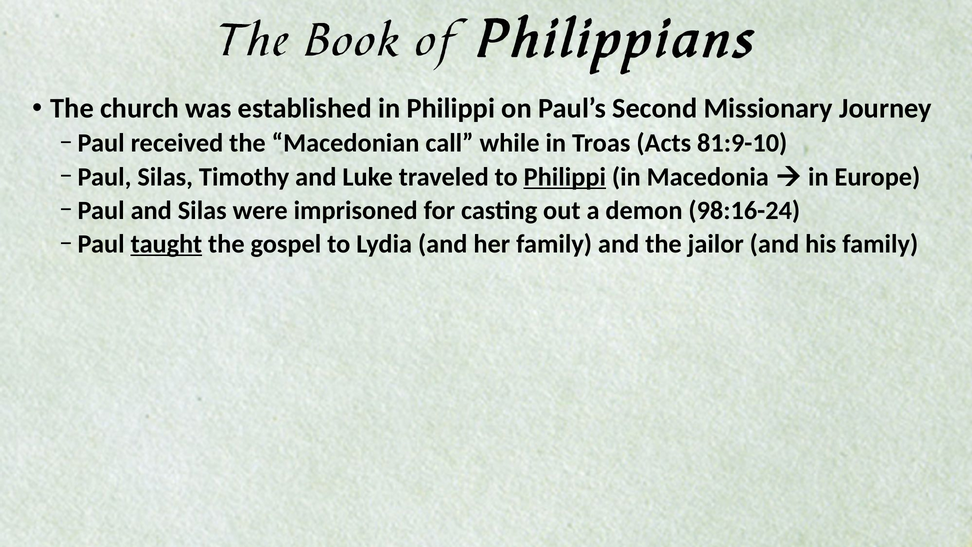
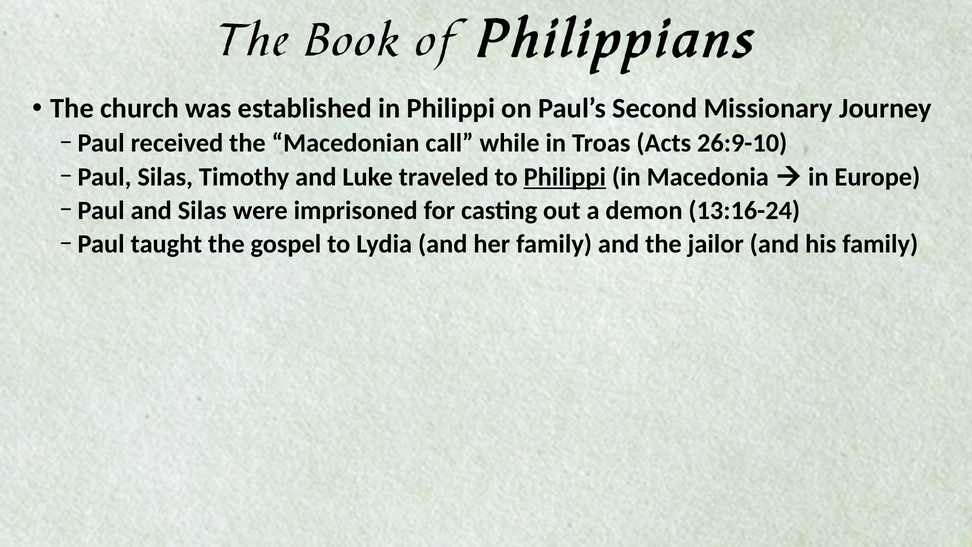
81:9-10: 81:9-10 -> 26:9-10
98:16-24: 98:16-24 -> 13:16-24
taught underline: present -> none
